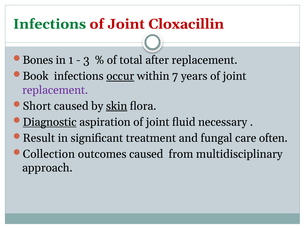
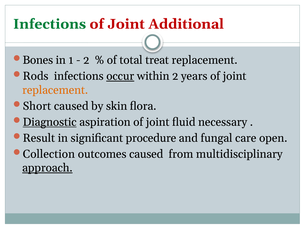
Cloxacillin: Cloxacillin -> Additional
3 at (86, 60): 3 -> 2
after: after -> treat
Book: Book -> Rods
within 7: 7 -> 2
replacement at (55, 90) colour: purple -> orange
skin underline: present -> none
treatment: treatment -> procedure
often: often -> open
approach underline: none -> present
